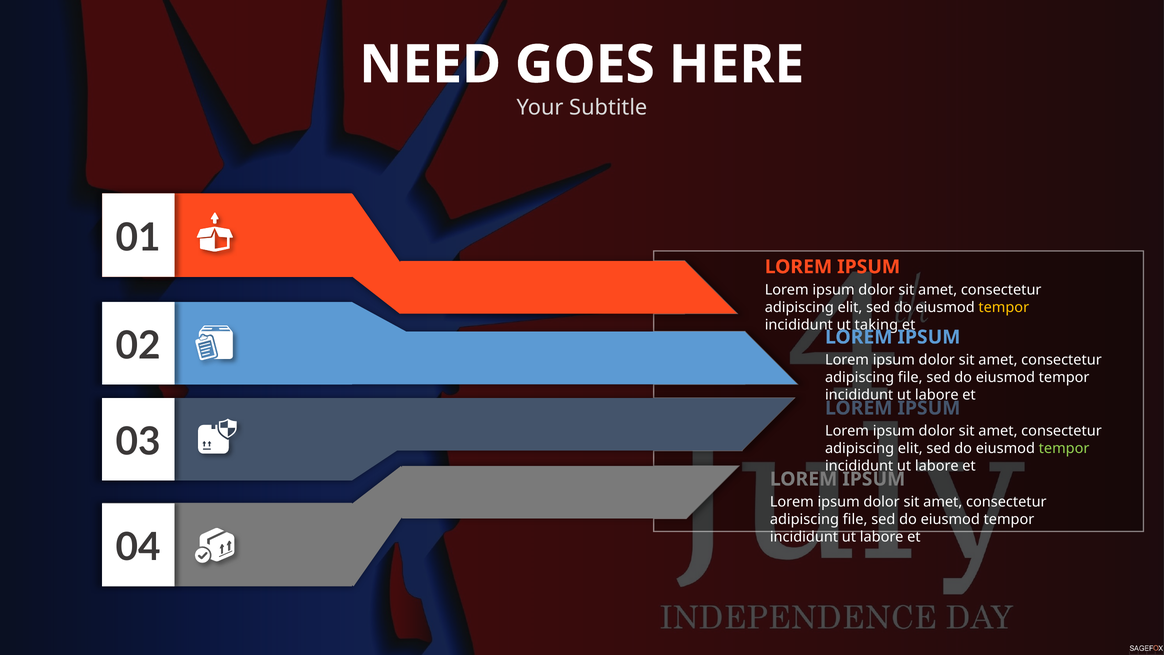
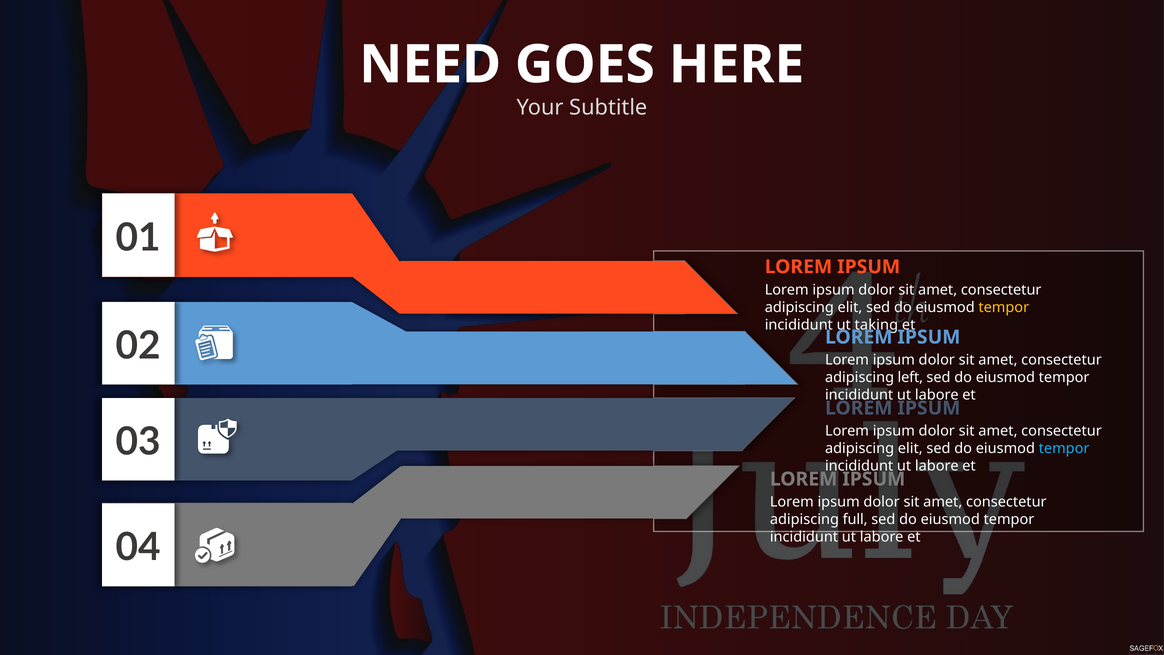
file at (910, 377): file -> left
tempor at (1064, 448) colour: light green -> light blue
file at (855, 519): file -> full
